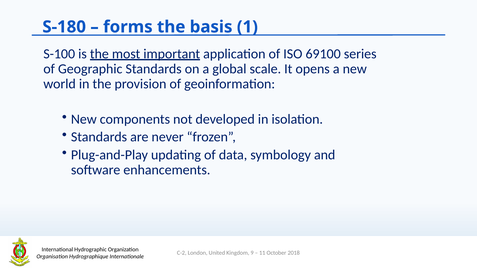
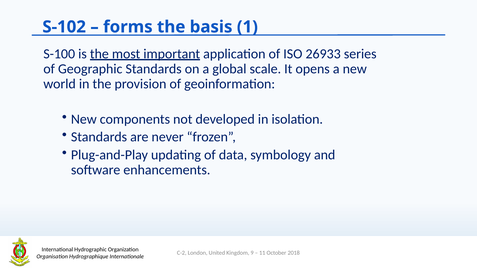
S-180: S-180 -> S-102
69100: 69100 -> 26933
